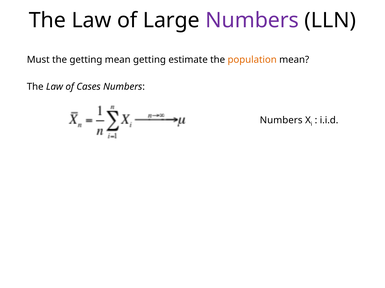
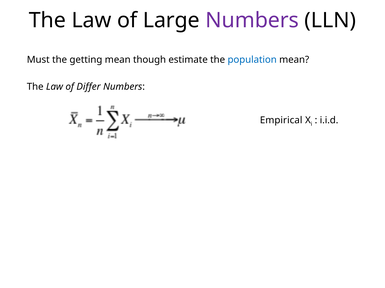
mean getting: getting -> though
population colour: orange -> blue
Cases: Cases -> Differ
Numbers at (281, 121): Numbers -> Empirical
